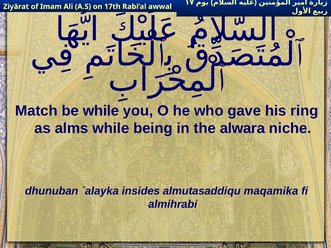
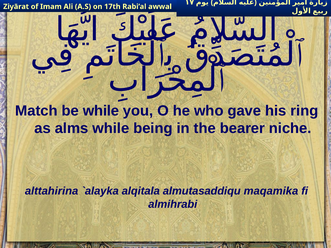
alwara: alwara -> bearer
dhunuban: dhunuban -> alttahirina
insides: insides -> alqitala
